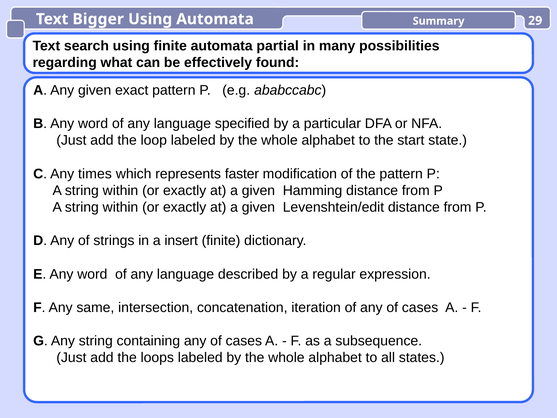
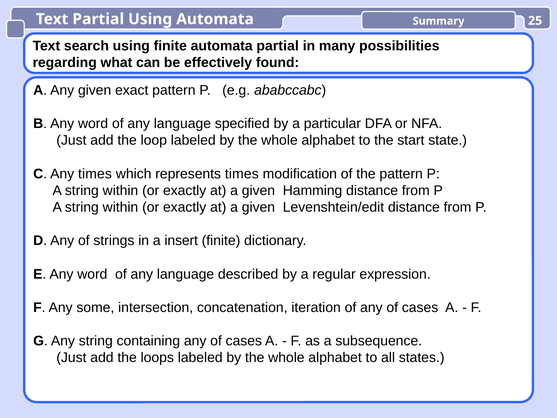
Text Bigger: Bigger -> Partial
29: 29 -> 25
represents faster: faster -> times
same: same -> some
